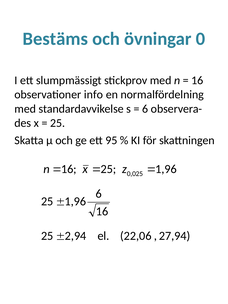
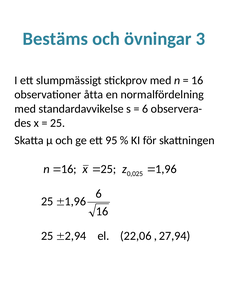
0: 0 -> 3
info: info -> åtta
